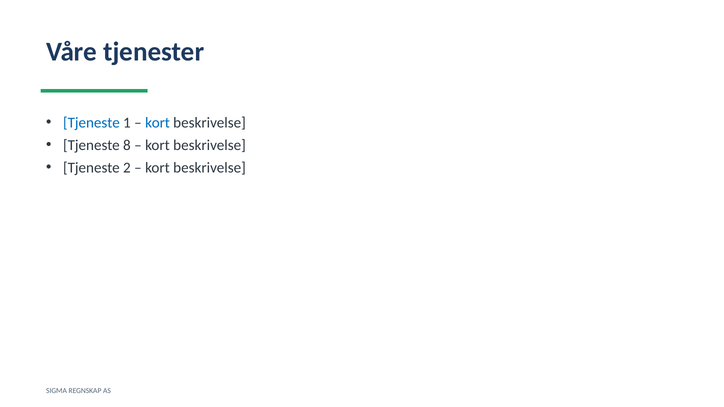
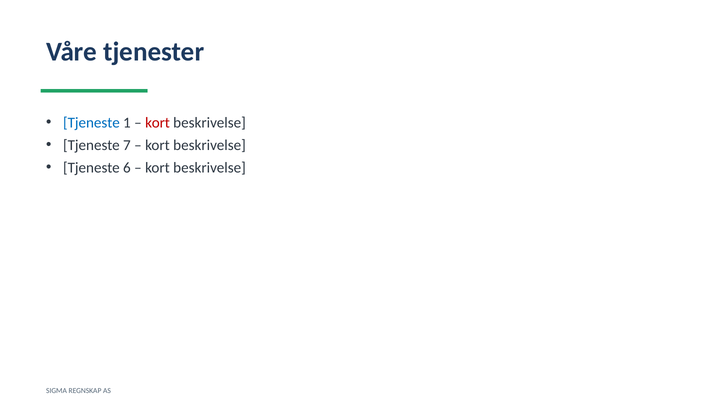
kort at (158, 123) colour: blue -> red
8: 8 -> 7
2: 2 -> 6
